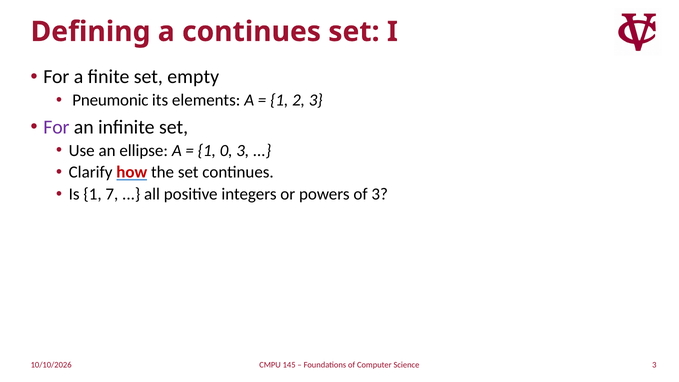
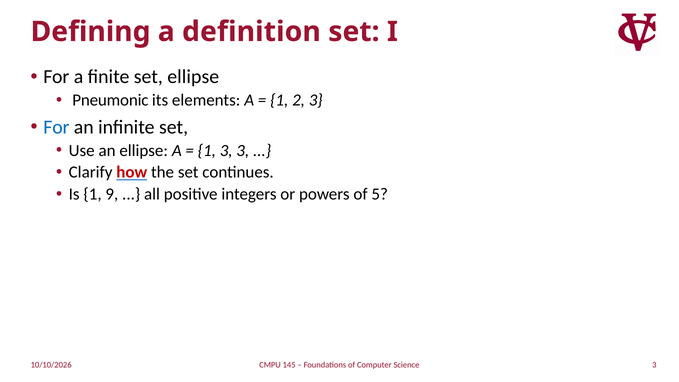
a continues: continues -> definition
set empty: empty -> ellipse
For at (56, 127) colour: purple -> blue
1 0: 0 -> 3
7: 7 -> 9
of 3: 3 -> 5
